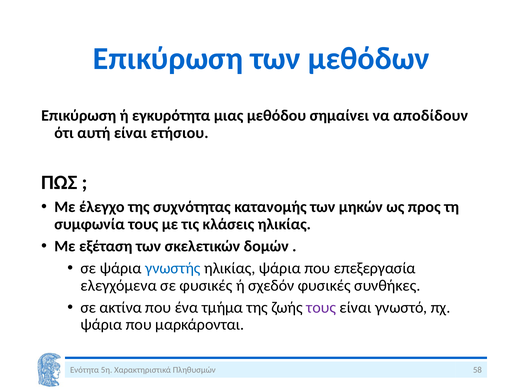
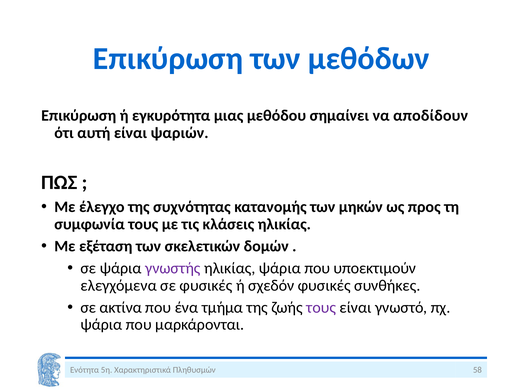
ετήσιου: ετήσιου -> ψαριών
γνωστής colour: blue -> purple
επεξεργασία: επεξεργασία -> υποεκτιμούν
